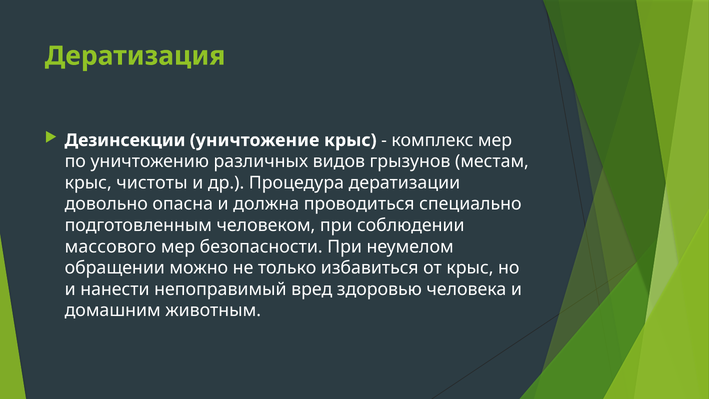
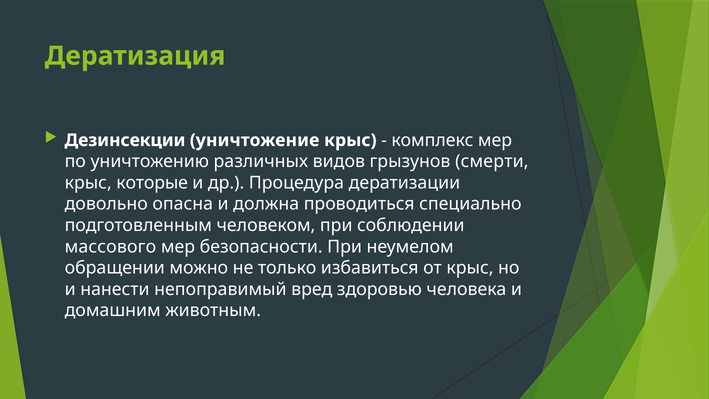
местам: местам -> смерти
чистоты: чистоты -> которые
